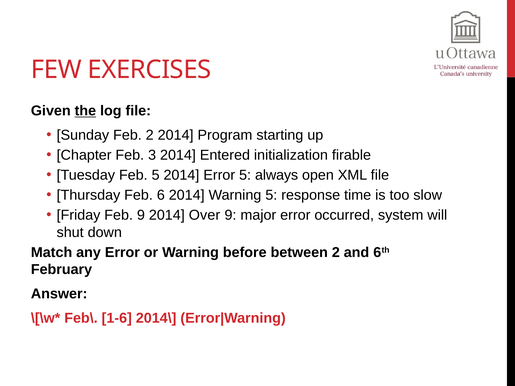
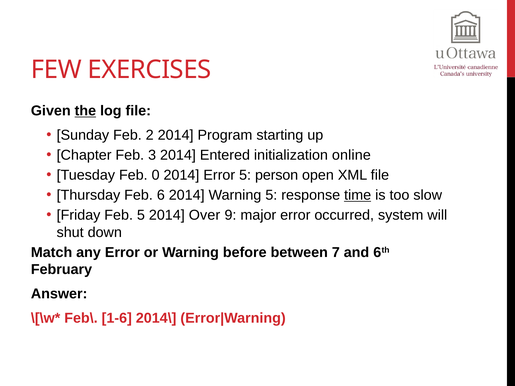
firable: firable -> online
Feb 5: 5 -> 0
always: always -> person
time underline: none -> present
Feb 9: 9 -> 5
between 2: 2 -> 7
